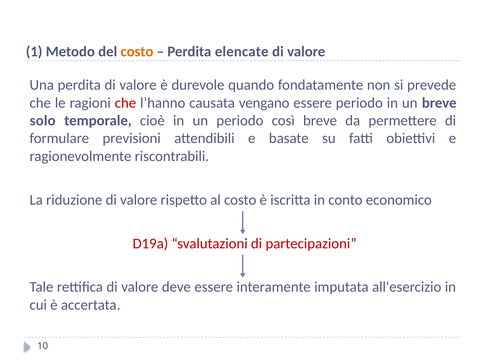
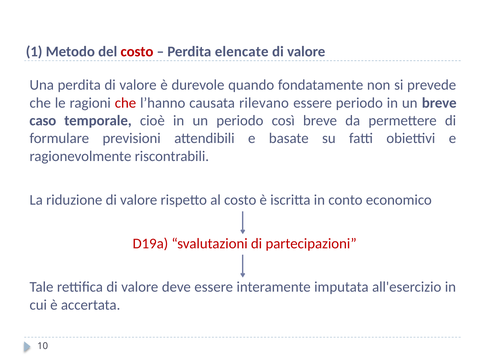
costo at (137, 52) colour: orange -> red
vengano: vengano -> rilevano
solo: solo -> caso
